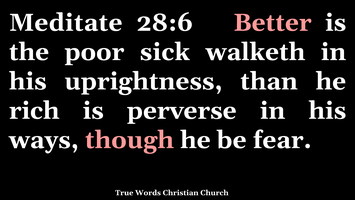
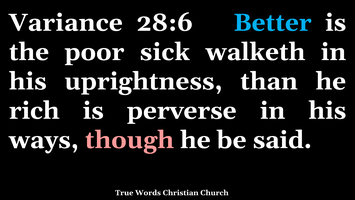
Meditate: Meditate -> Variance
Better colour: pink -> light blue
fear: fear -> said
